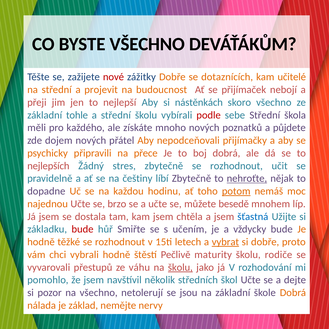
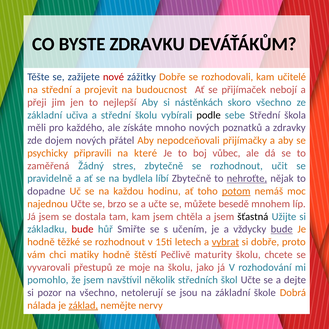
BYSTE VŠECHNO: VŠECHNO -> ZDRAVKU
dotaznících: dotaznících -> rozhodovali
tohle: tohle -> učiva
podle colour: red -> black
půjdete: půjdete -> zdravky
přece: přece -> které
boj dobrá: dobrá -> vůbec
nejlepších: nejlepších -> zaměřená
češtiny: češtiny -> bydlela
šťastná colour: blue -> black
bude at (282, 229) underline: none -> present
vybrali: vybrali -> matiky
rodiče: rodiče -> chcete
váhu: váhu -> moje
školu at (180, 267) underline: present -> none
základ underline: none -> present
